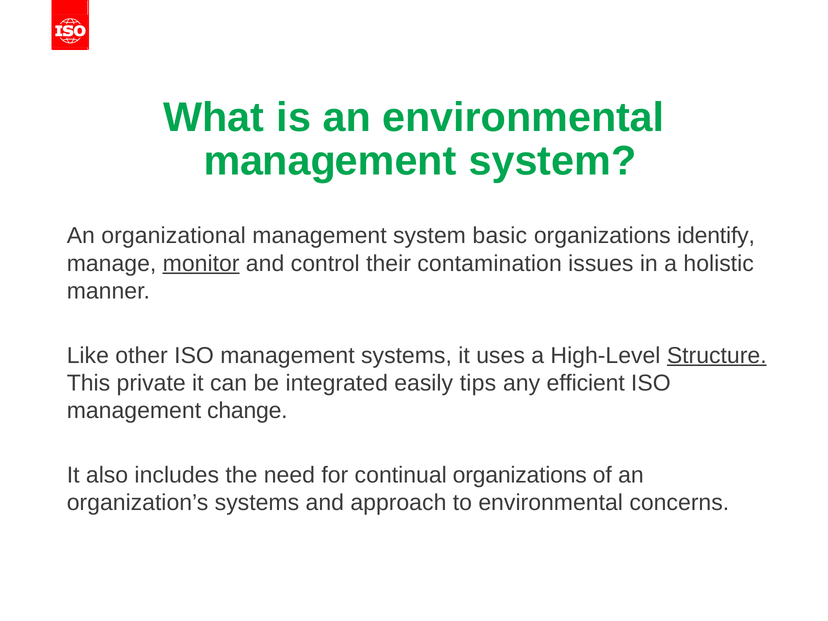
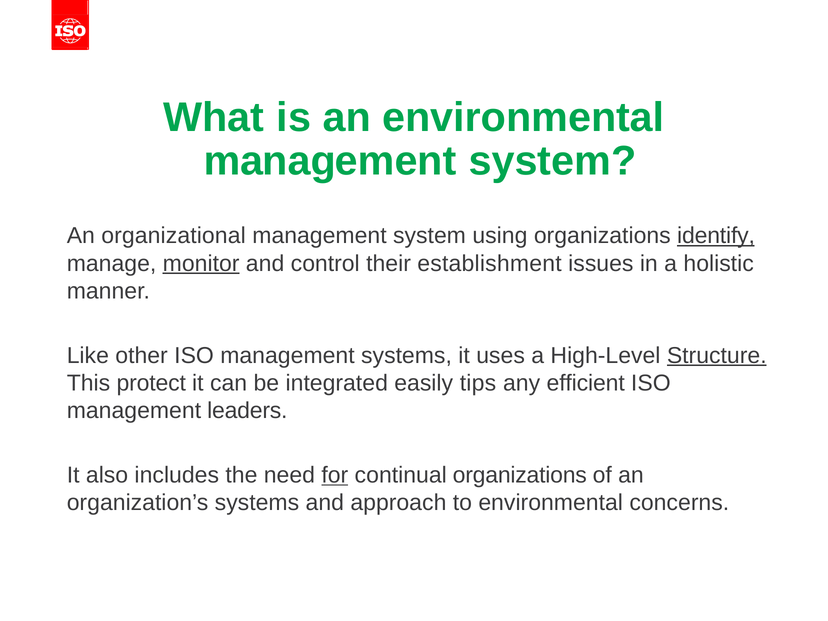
basic: basic -> using
identify underline: none -> present
contamination: contamination -> establishment
private: private -> protect
change: change -> leaders
for underline: none -> present
